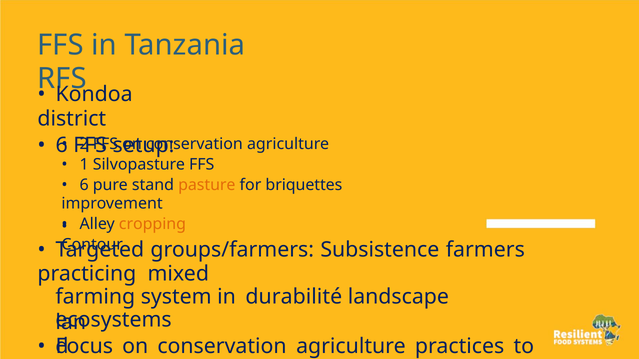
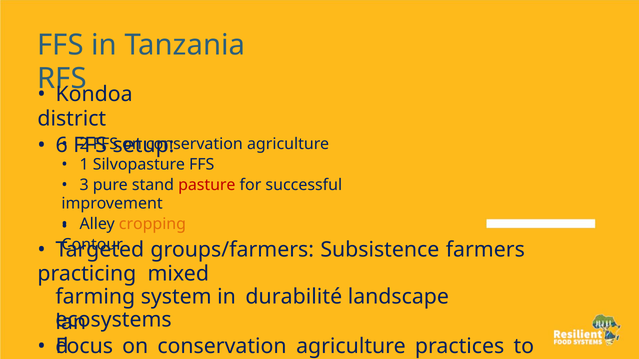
6 at (84, 185): 6 -> 3
pasture colour: orange -> red
briquettes: briquettes -> successful
